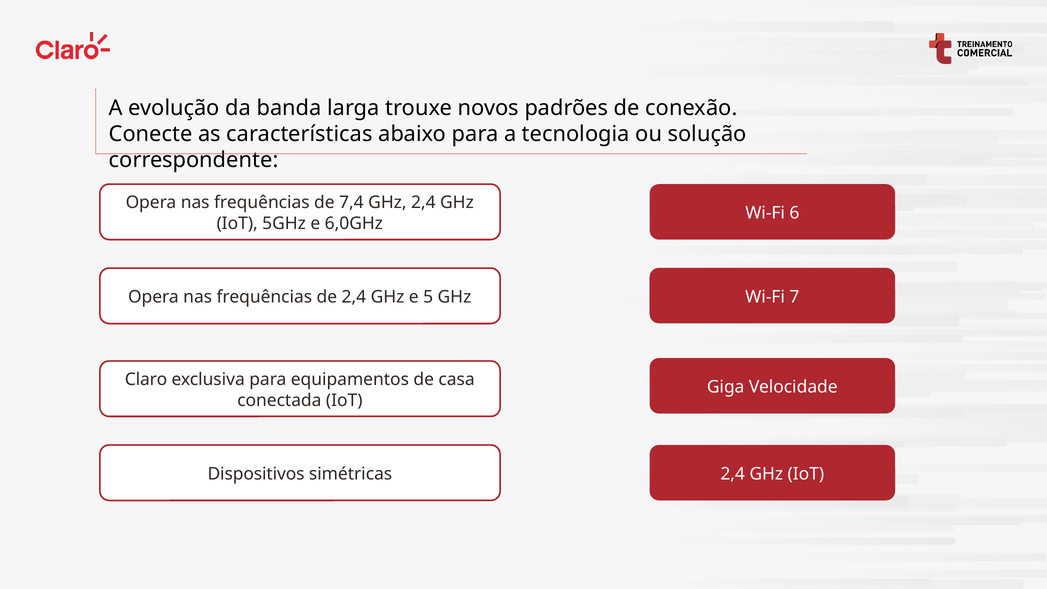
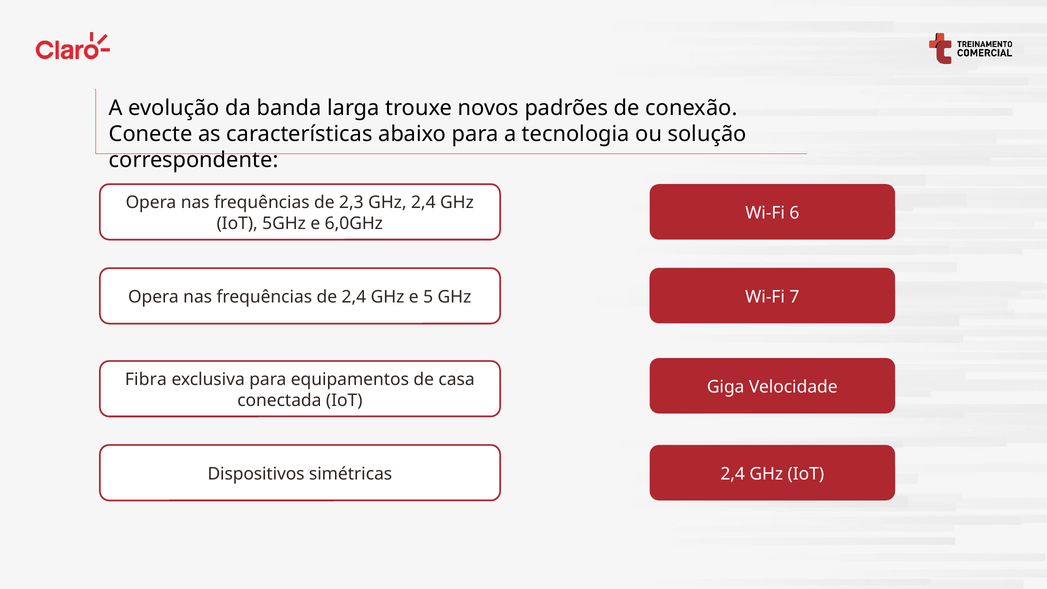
7,4: 7,4 -> 2,3
Claro: Claro -> Fibra
